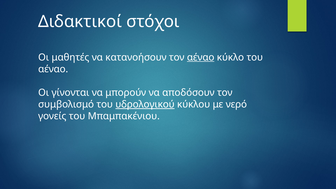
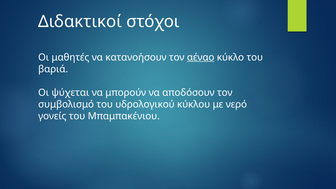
αέναο at (53, 69): αέναο -> βαριά
γίνονται: γίνονται -> ψύχεται
υδρολογικού underline: present -> none
